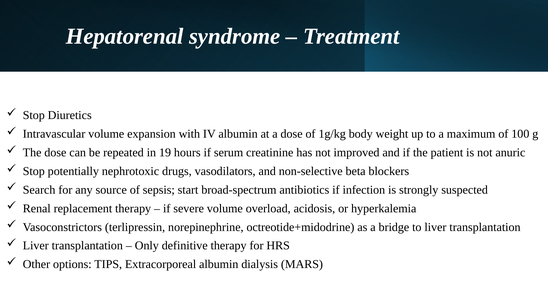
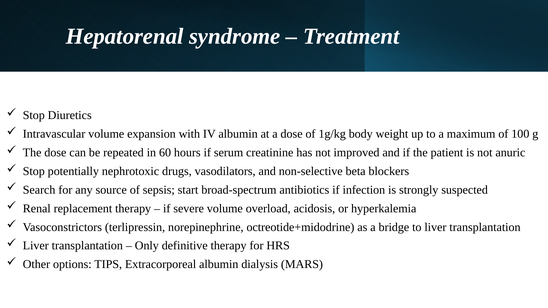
19: 19 -> 60
